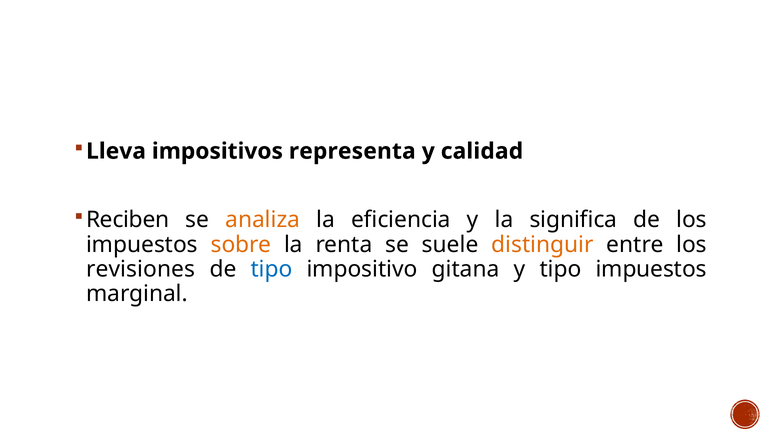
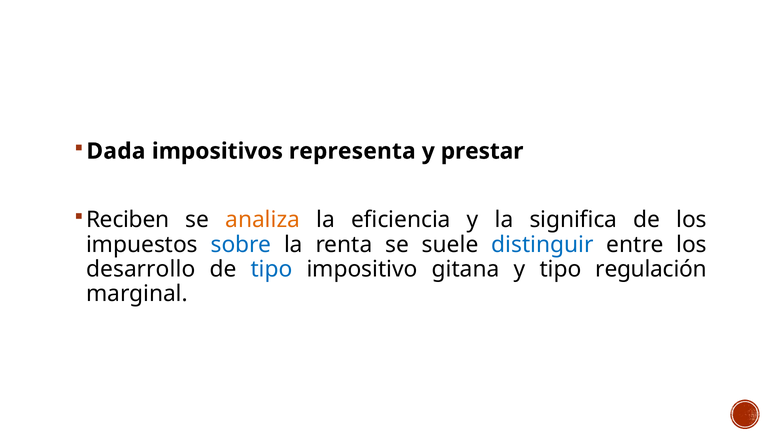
Lleva: Lleva -> Dada
calidad: calidad -> prestar
sobre colour: orange -> blue
distinguir colour: orange -> blue
revisiones: revisiones -> desarrollo
tipo impuestos: impuestos -> regulación
